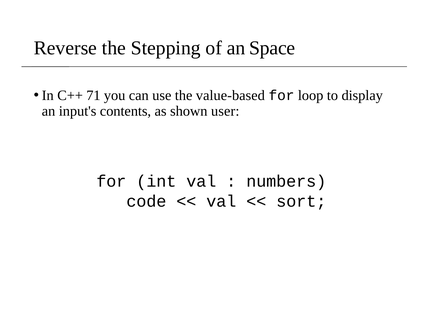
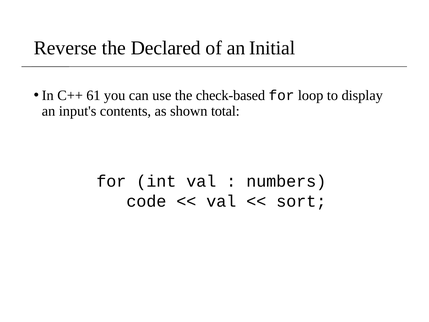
Stepping: Stepping -> Declared
Space: Space -> Initial
71: 71 -> 61
value-based: value-based -> check-based
user: user -> total
